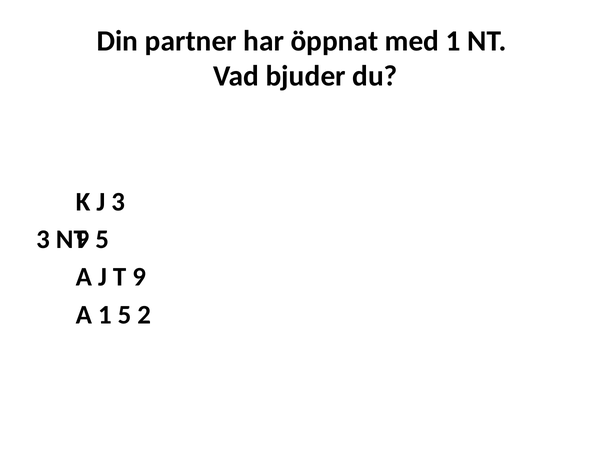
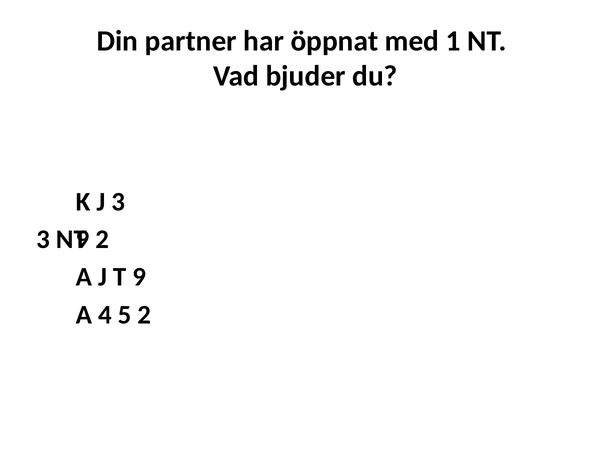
5 at (102, 239): 5 -> 2
1 at (105, 315): 1 -> 4
